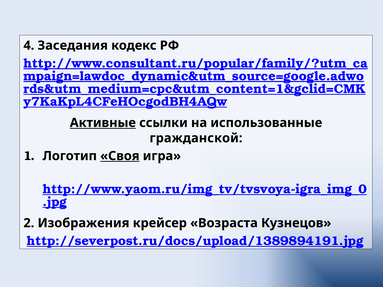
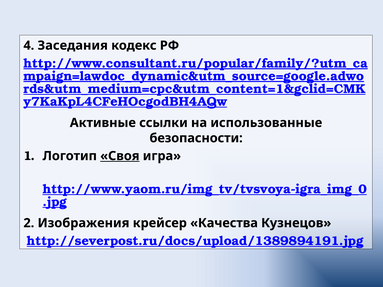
Активные underline: present -> none
гражданской: гражданской -> безопасности
Возраста: Возраста -> Качества
